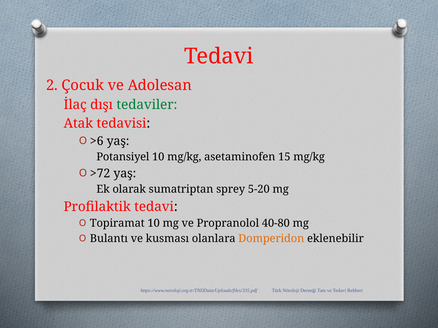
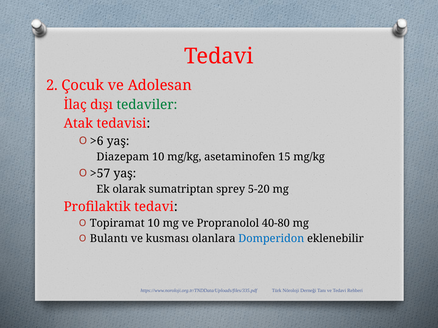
Potansiyel: Potansiyel -> Diazepam
>72: >72 -> >57
Domperidon colour: orange -> blue
